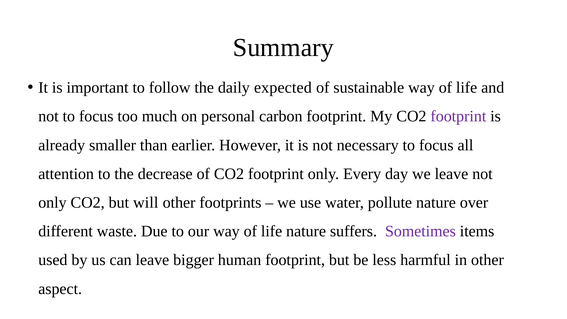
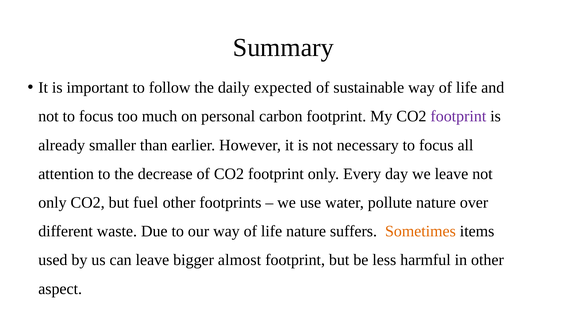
will: will -> fuel
Sometimes colour: purple -> orange
human: human -> almost
